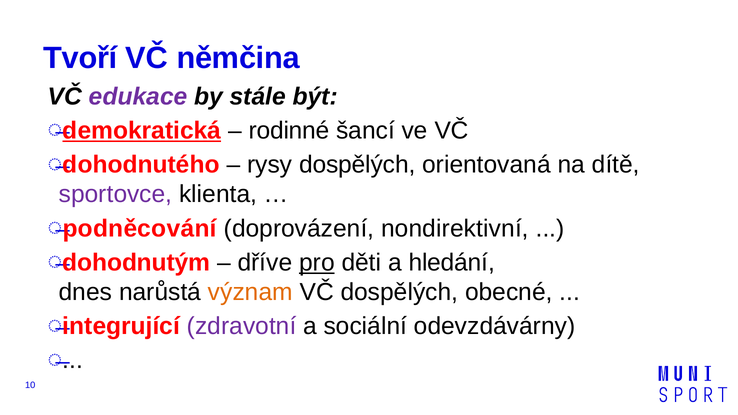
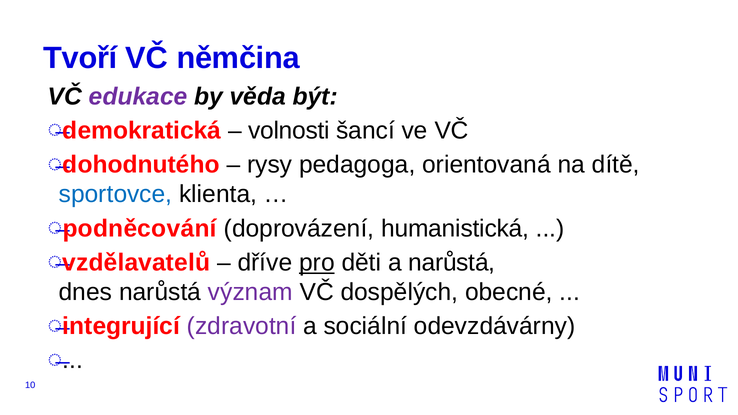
stále: stále -> věda
demokratická underline: present -> none
rodinné: rodinné -> volnosti
rysy dospělých: dospělých -> pedagoga
sportovce colour: purple -> blue
nondirektivní: nondirektivní -> humanistická
dohodnutým: dohodnutým -> vzdělavatelů
a hledání: hledání -> narůstá
význam colour: orange -> purple
